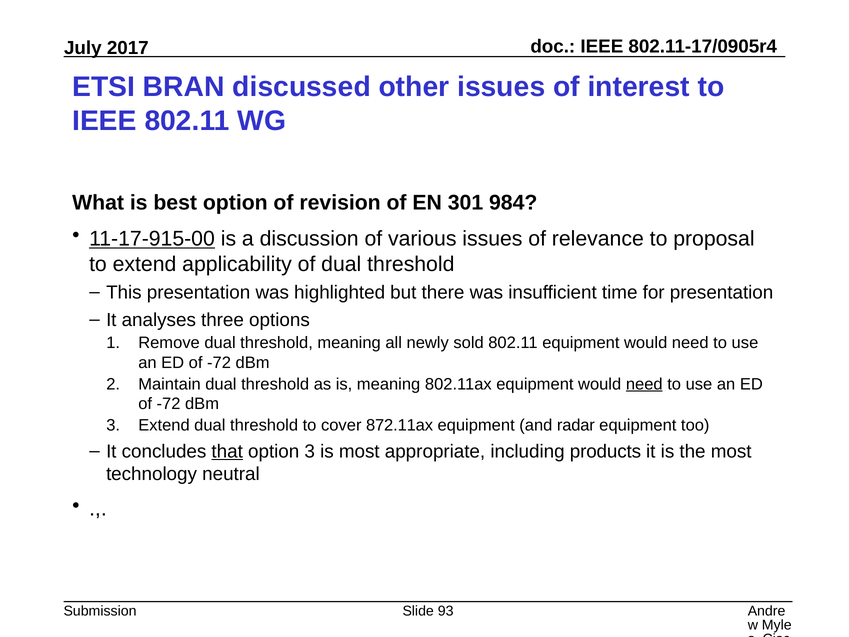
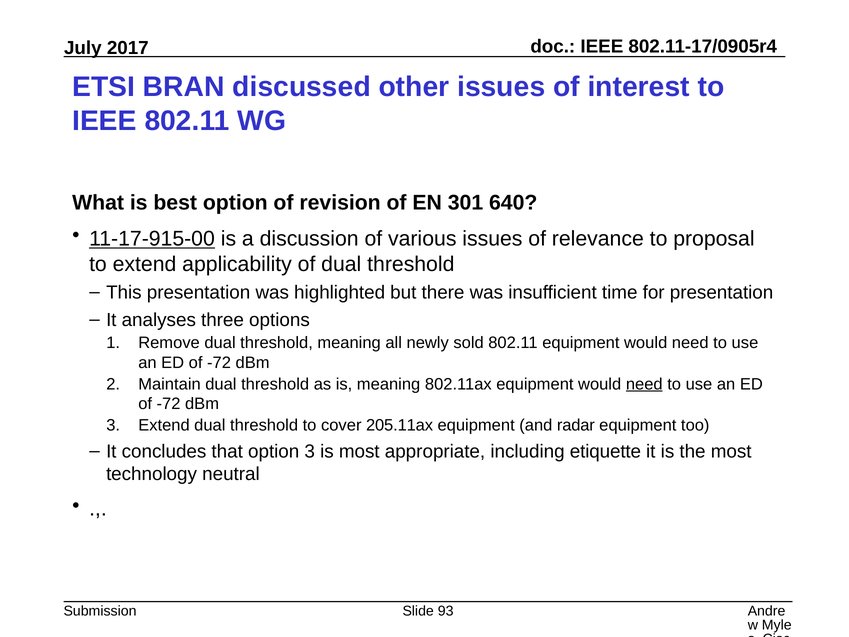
984: 984 -> 640
872.11ax: 872.11ax -> 205.11ax
that underline: present -> none
products: products -> etiquette
